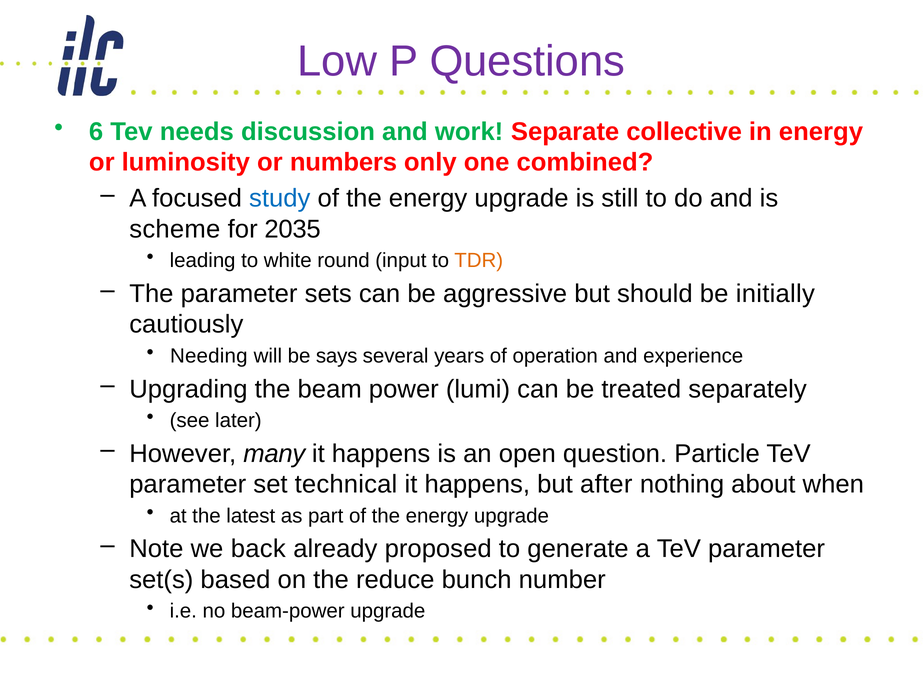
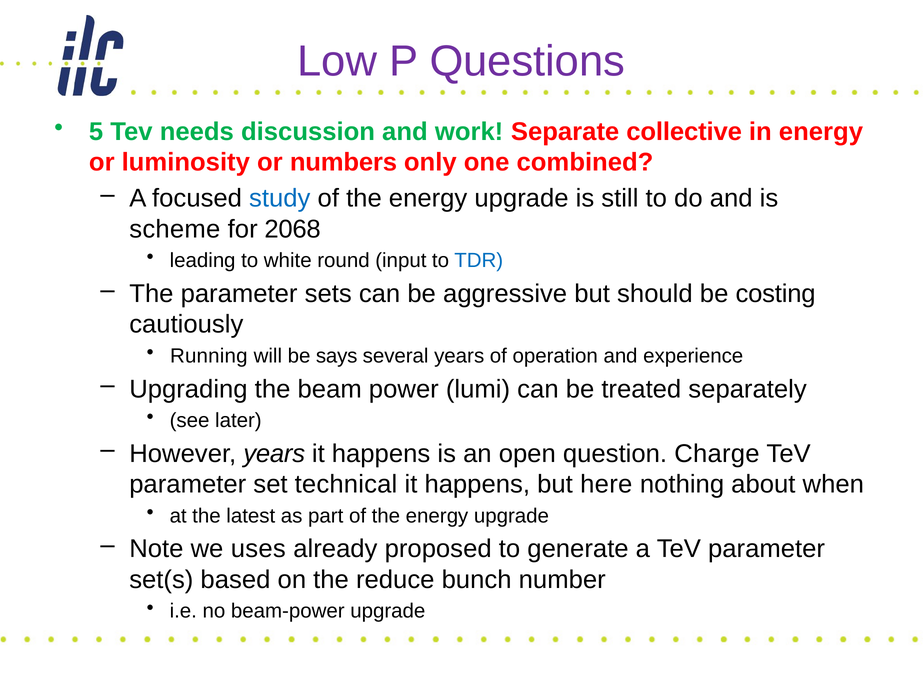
6: 6 -> 5
2035: 2035 -> 2068
TDR colour: orange -> blue
initially: initially -> costing
Needing: Needing -> Running
However many: many -> years
Particle: Particle -> Charge
after: after -> here
back: back -> uses
